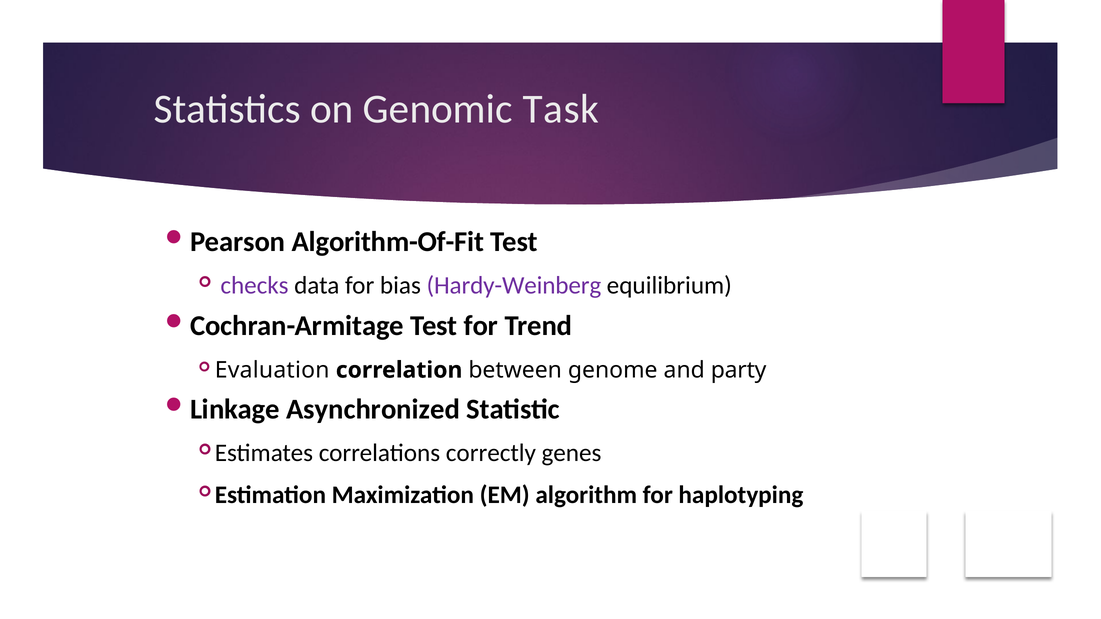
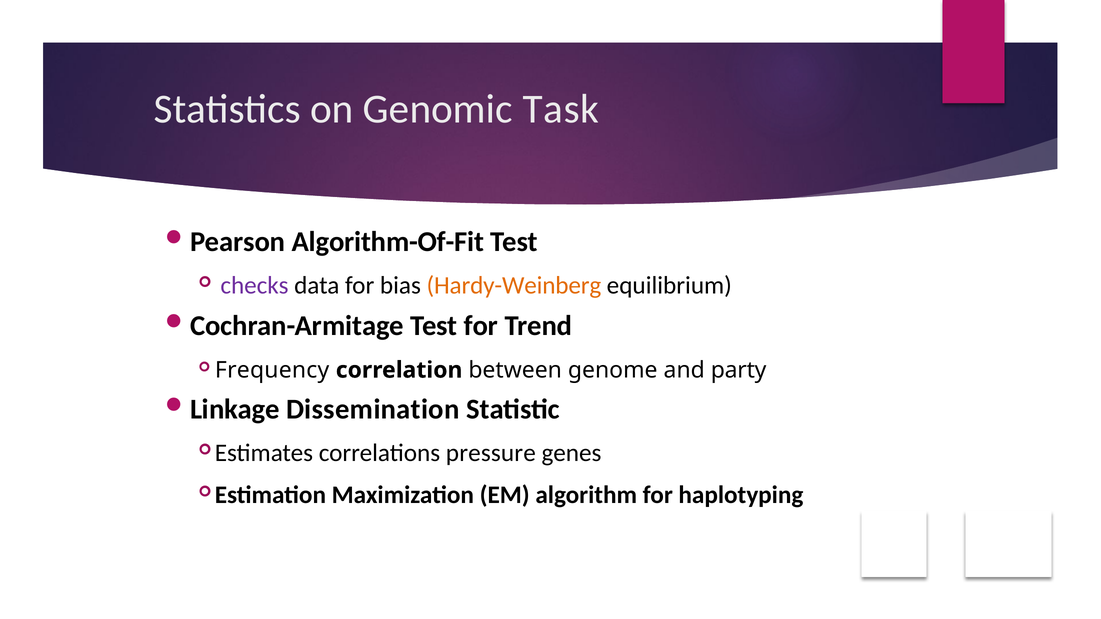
Hardy-Weinberg colour: purple -> orange
Evaluation: Evaluation -> Frequency
Asynchronized: Asynchronized -> Dissemination
correctly: correctly -> pressure
